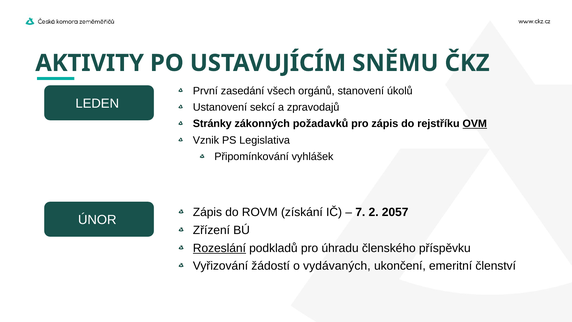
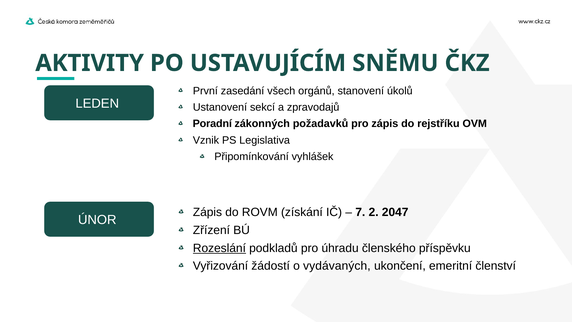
Stránky: Stránky -> Poradní
OVM underline: present -> none
2057: 2057 -> 2047
